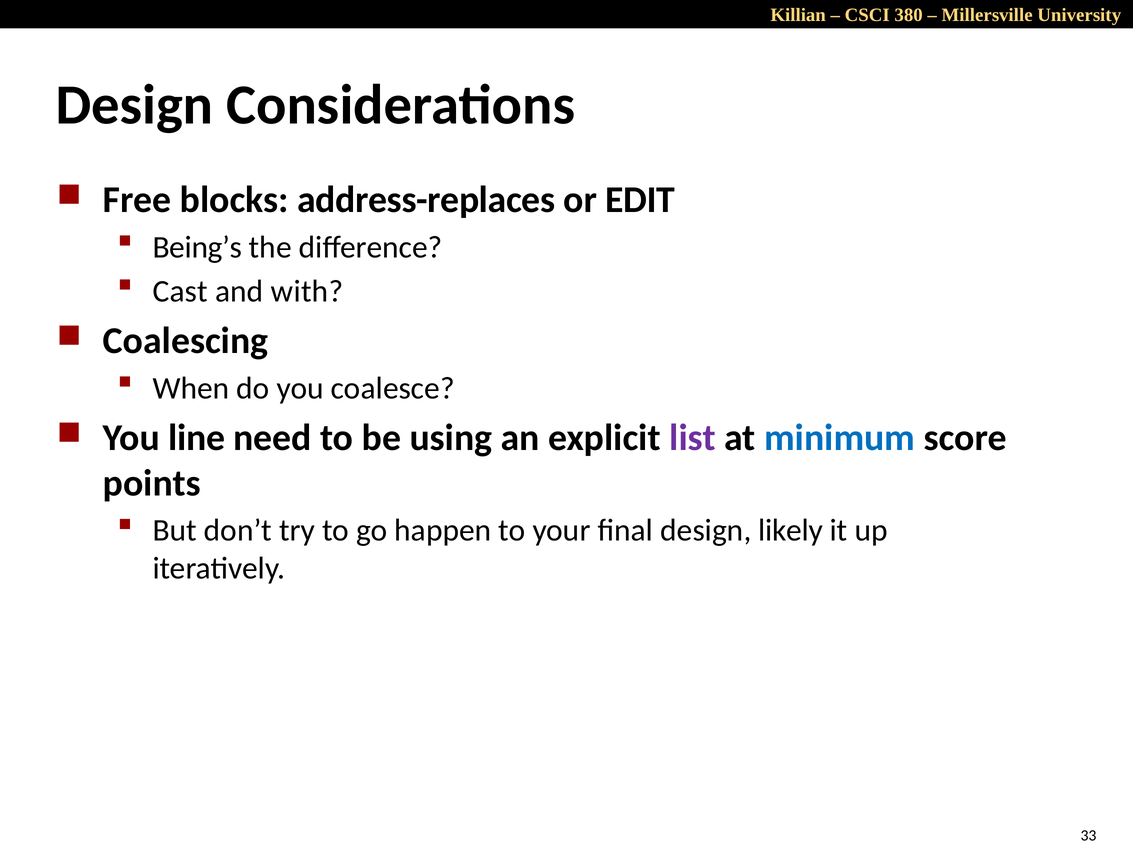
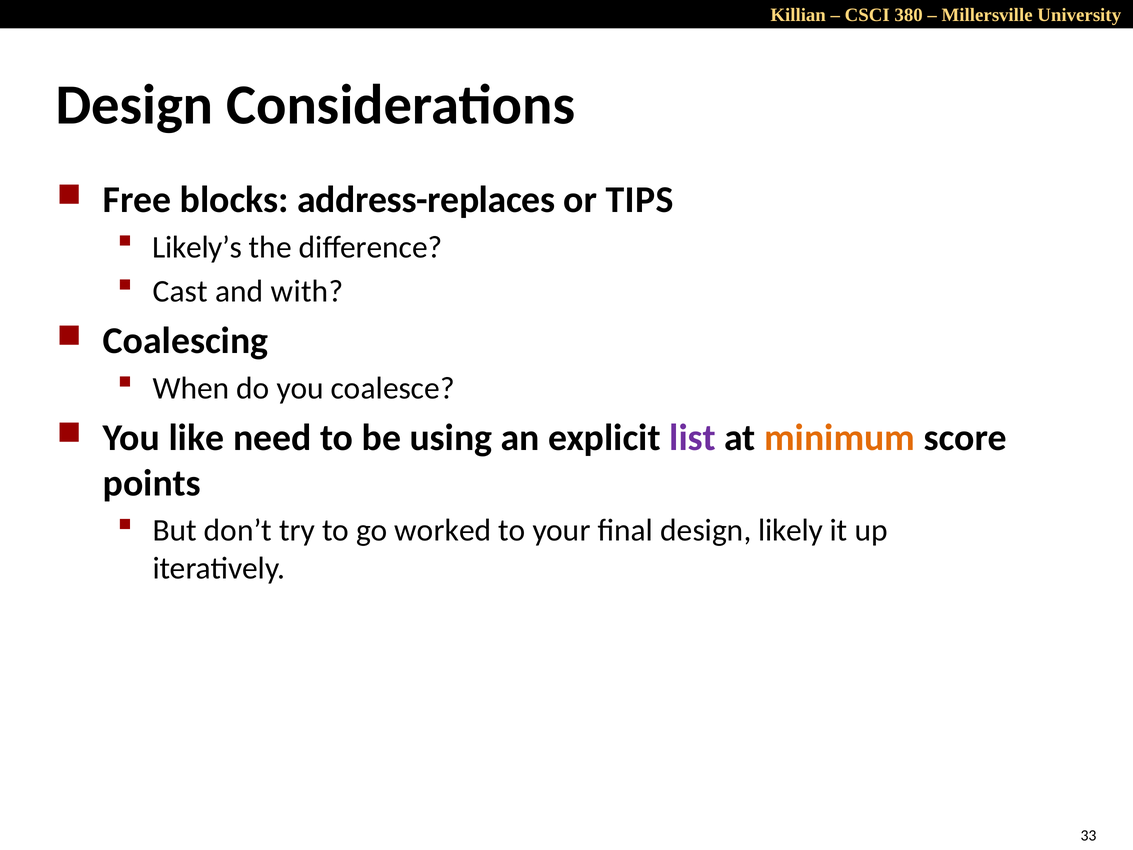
EDIT: EDIT -> TIPS
Being’s: Being’s -> Likely’s
line: line -> like
minimum colour: blue -> orange
happen: happen -> worked
